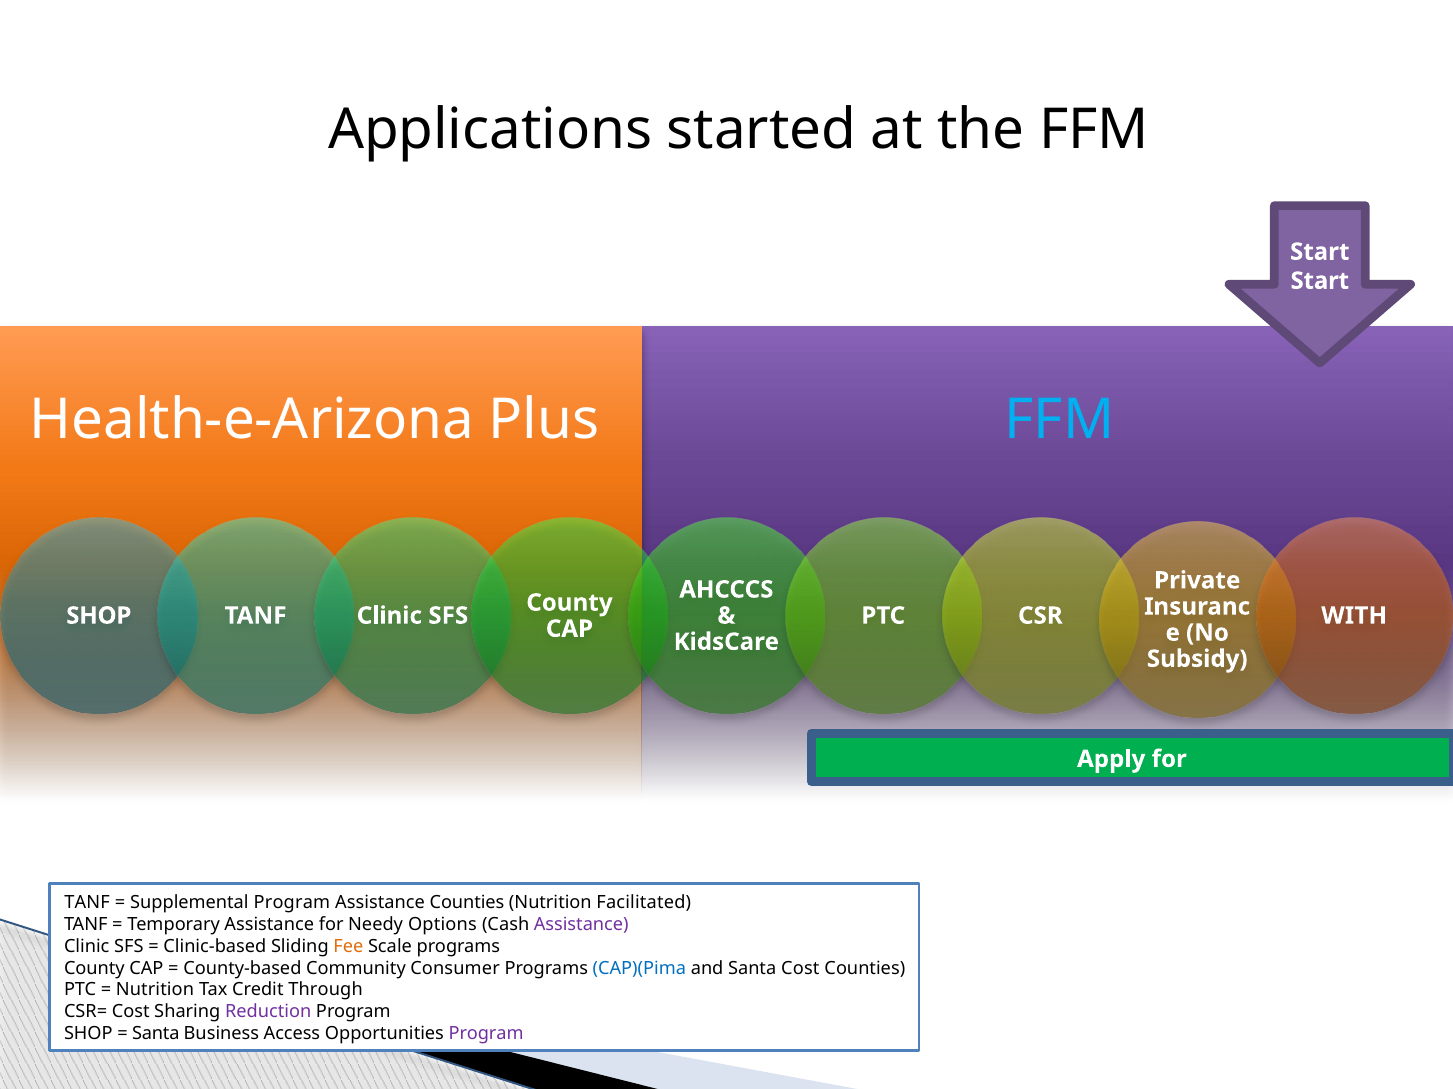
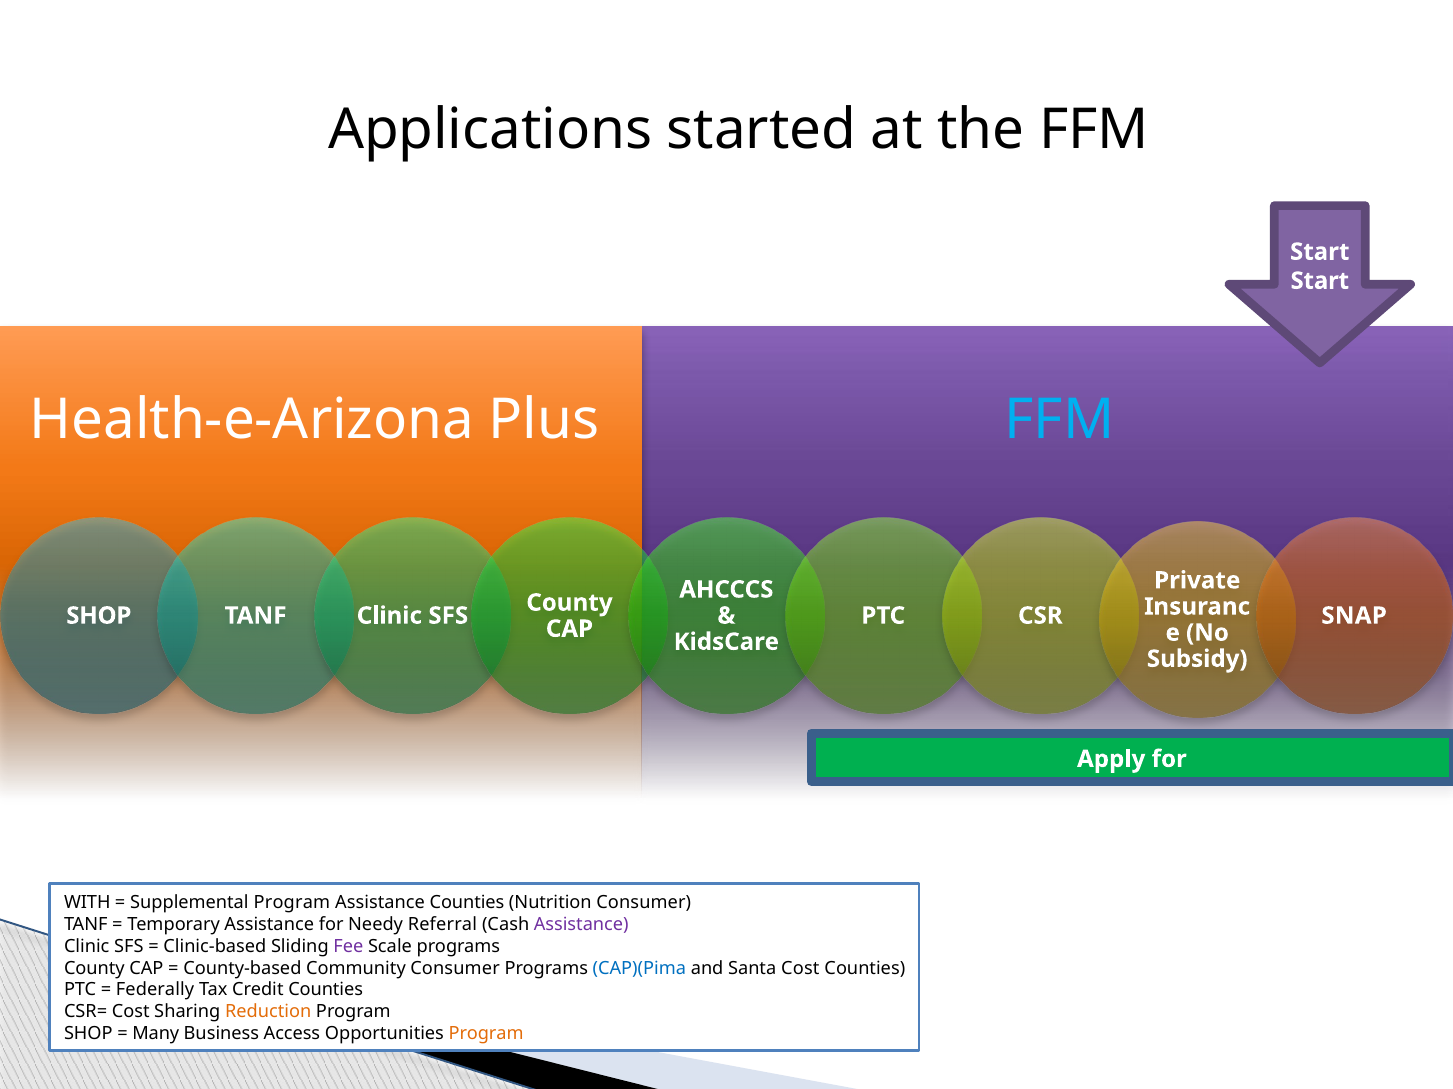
WITH: WITH -> SNAP
TANF at (87, 903): TANF -> WITH
Nutrition Facilitated: Facilitated -> Consumer
Options: Options -> Referral
Fee colour: orange -> purple
Nutrition at (155, 991): Nutrition -> Federally
Credit Through: Through -> Counties
Reduction colour: purple -> orange
Santa at (156, 1034): Santa -> Many
Program at (486, 1034) colour: purple -> orange
